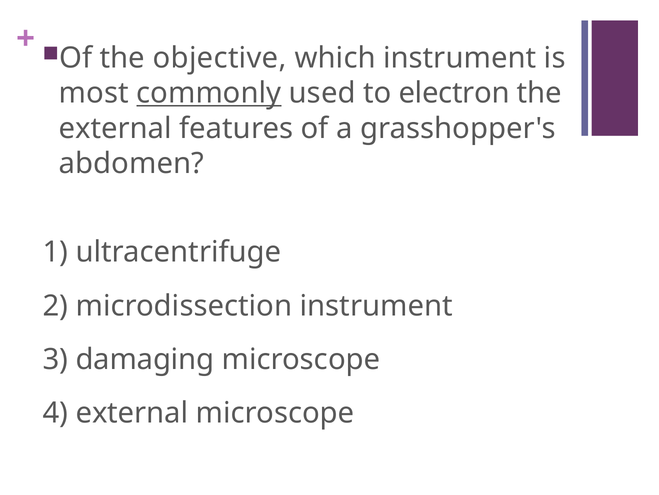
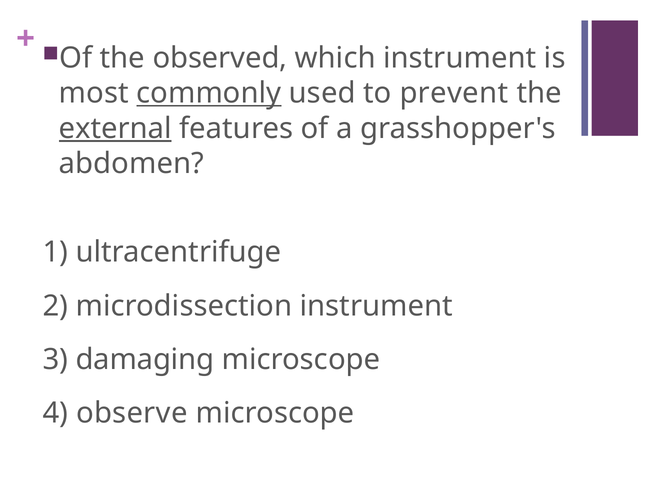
objective: objective -> observed
electron: electron -> prevent
external at (115, 128) underline: none -> present
4 external: external -> observe
